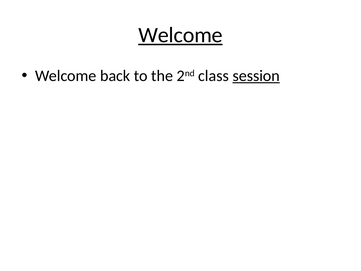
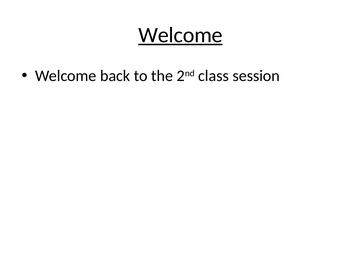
session underline: present -> none
